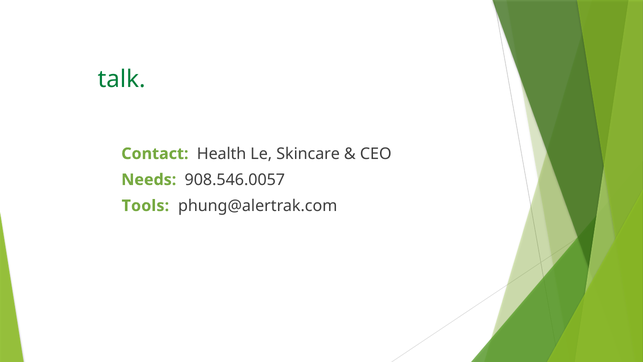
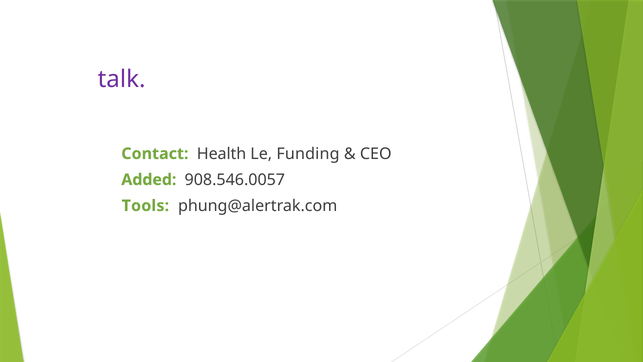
talk colour: green -> purple
Skincare: Skincare -> Funding
Needs: Needs -> Added
